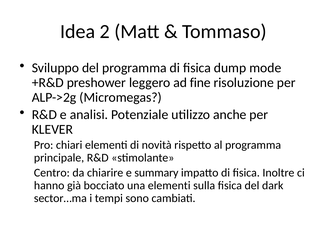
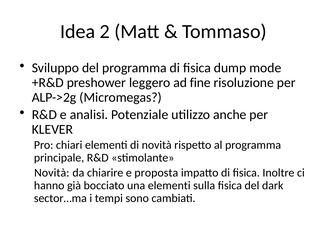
Centro at (52, 173): Centro -> Novità
summary: summary -> proposta
